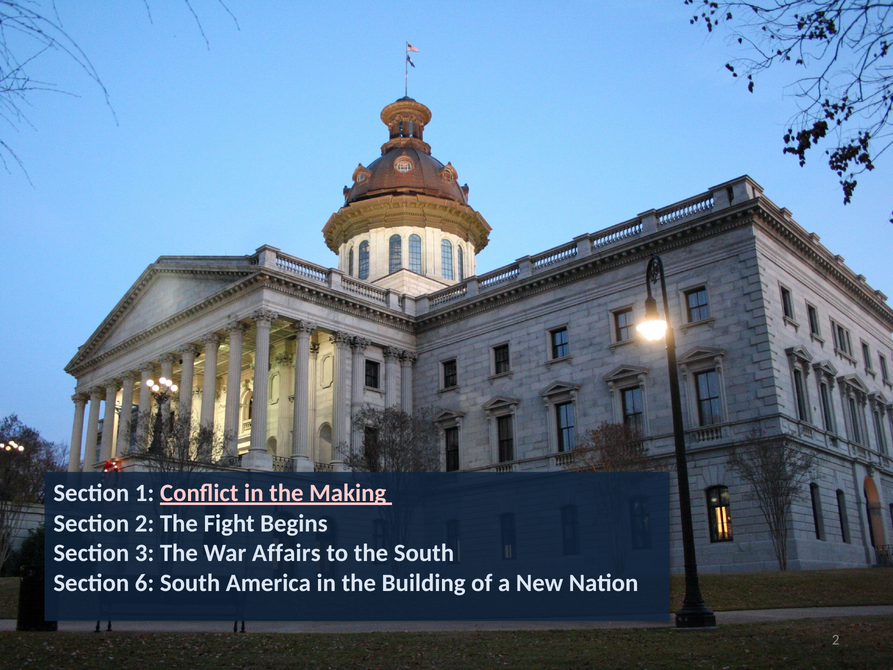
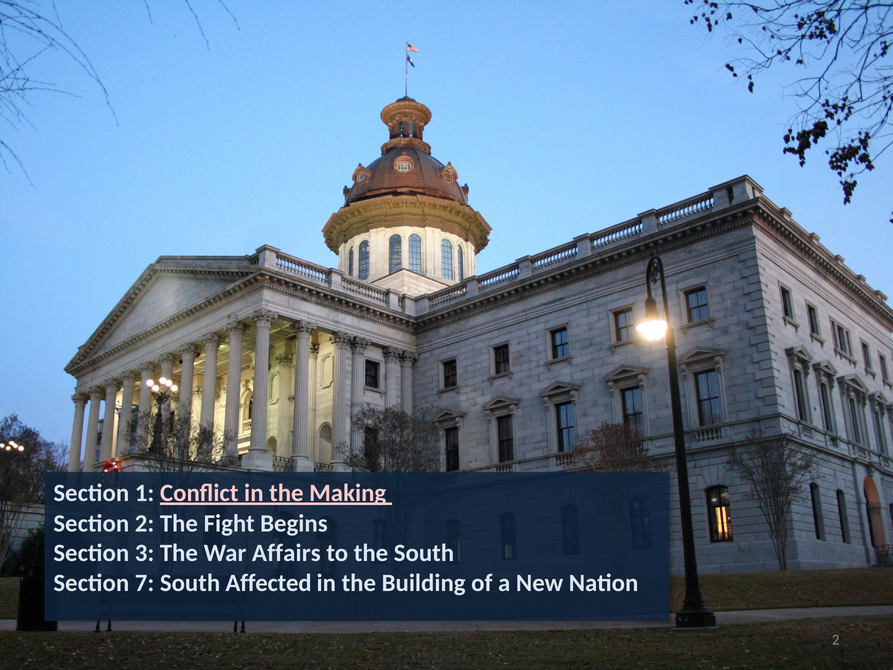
6: 6 -> 7
America: America -> Affected
